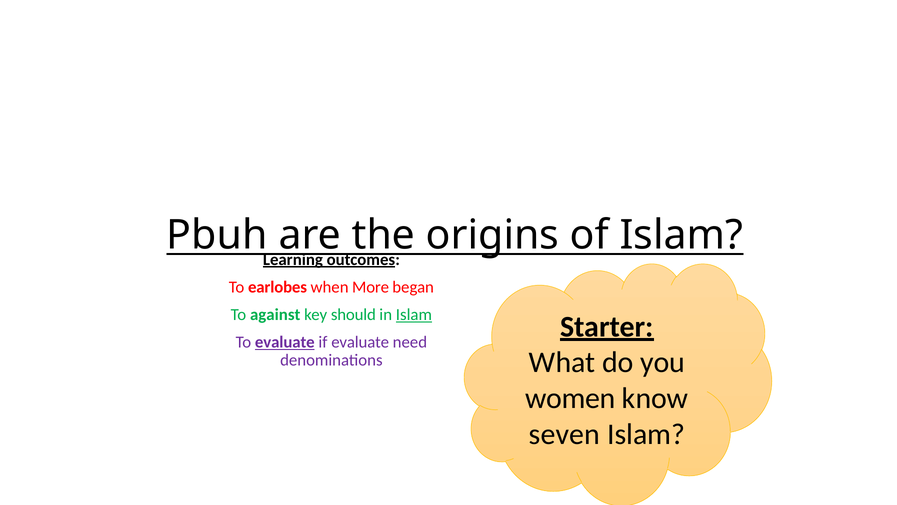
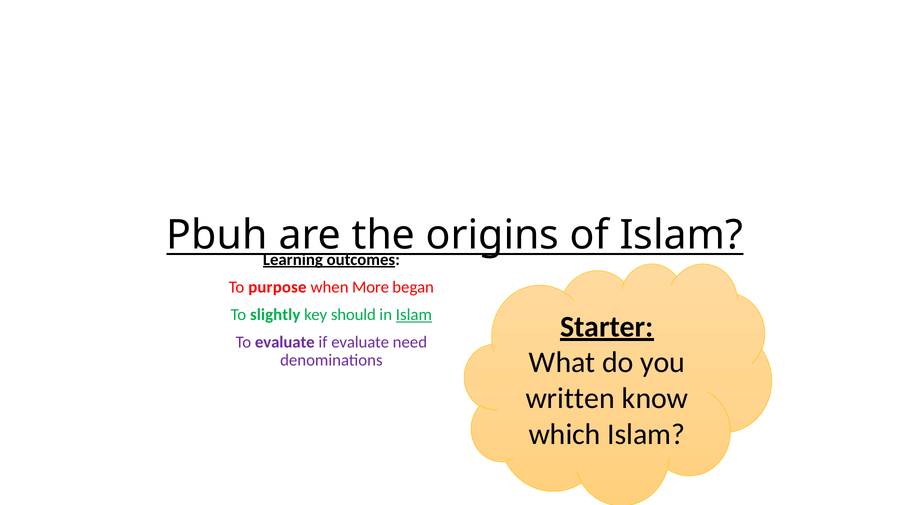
earlobes: earlobes -> purpose
against: against -> slightly
evaluate at (285, 342) underline: present -> none
women: women -> written
seven: seven -> which
